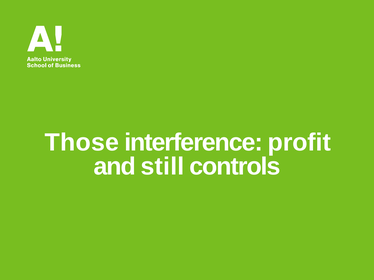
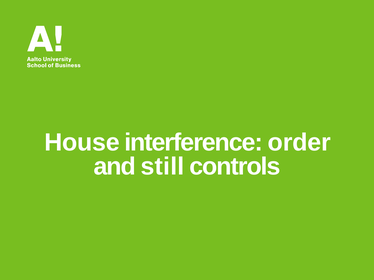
Those: Those -> House
profit: profit -> order
